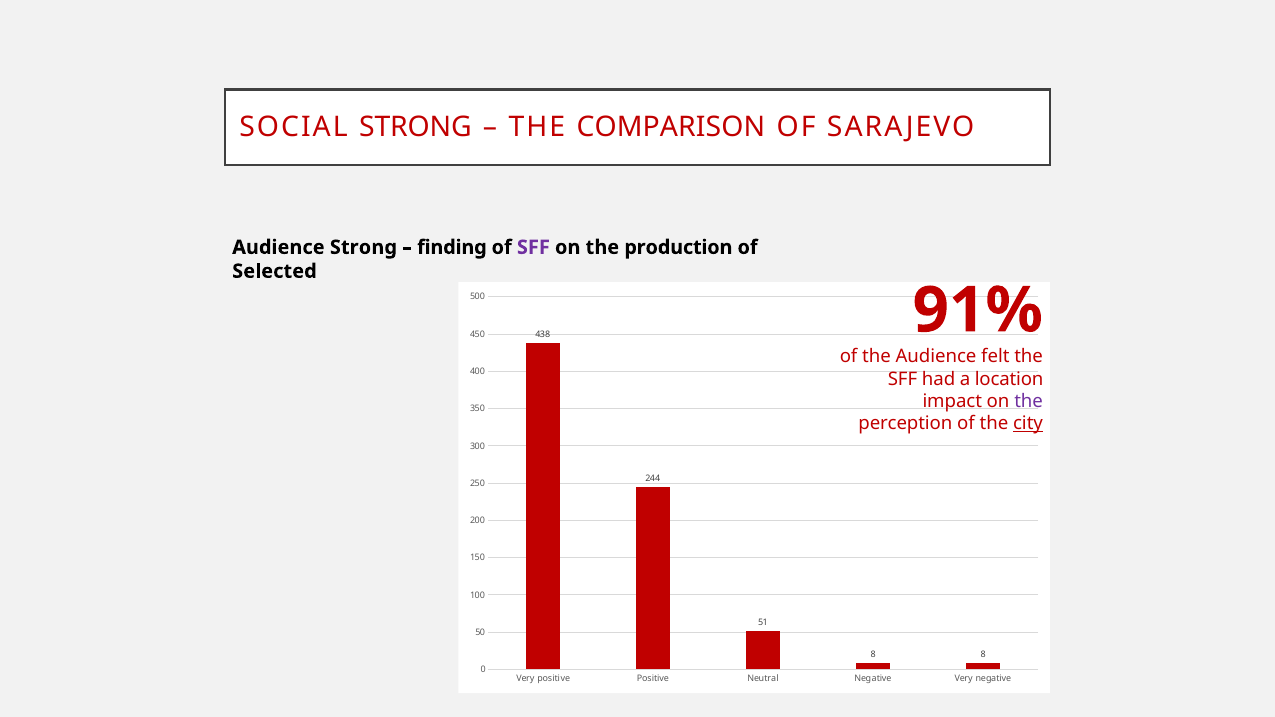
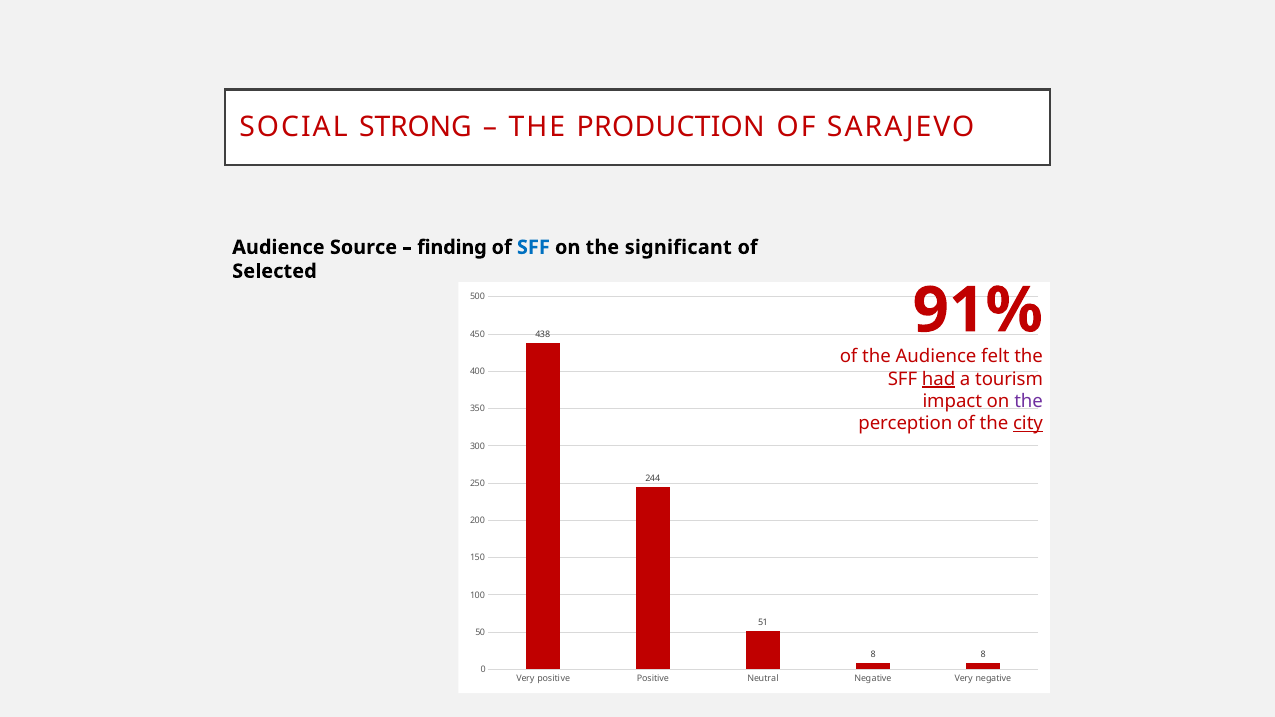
THE COMPARISON: COMPARISON -> PRODUCTION
Audience Strong: Strong -> Source
SFF at (533, 247) colour: purple -> blue
production: production -> significant
had underline: none -> present
location: location -> tourism
